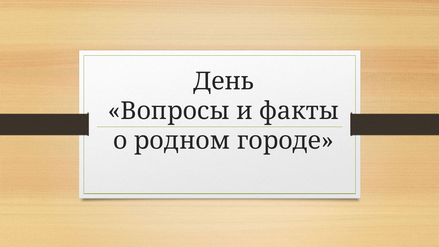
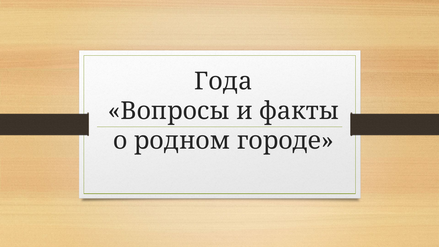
День: День -> Года
